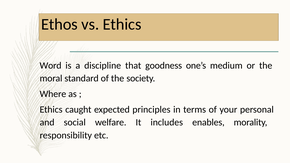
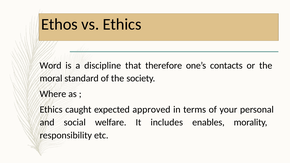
goodness: goodness -> therefore
medium: medium -> contacts
principles: principles -> approved
